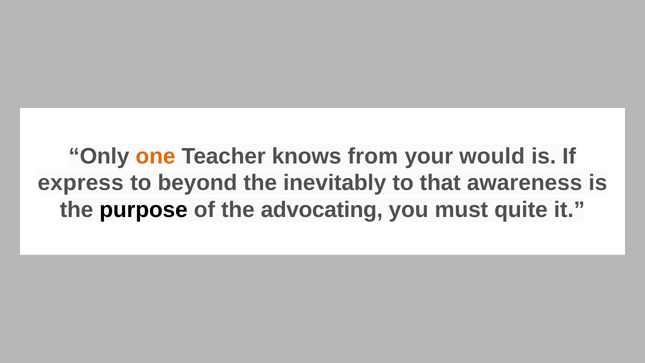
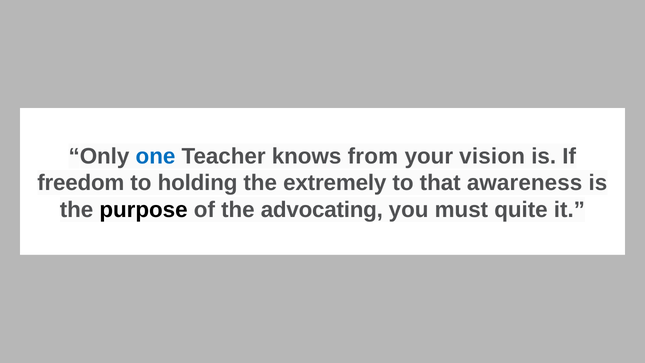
one colour: orange -> blue
would: would -> vision
express: express -> freedom
beyond: beyond -> holding
inevitably: inevitably -> extremely
